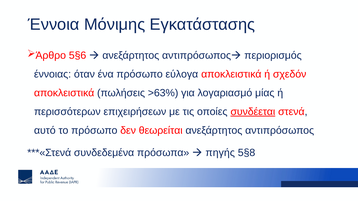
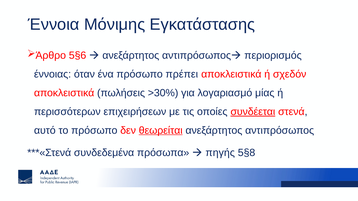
εύλογα: εύλογα -> πρέπει
>63%: >63% -> >30%
θεωρείται underline: none -> present
